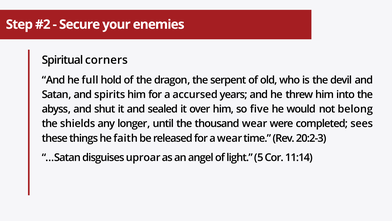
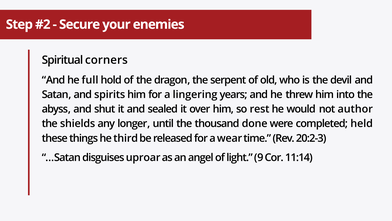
accursed: accursed -> lingering
five: five -> rest
belong: belong -> author
thousand wear: wear -> done
sees: sees -> held
faith: faith -> third
5: 5 -> 9
